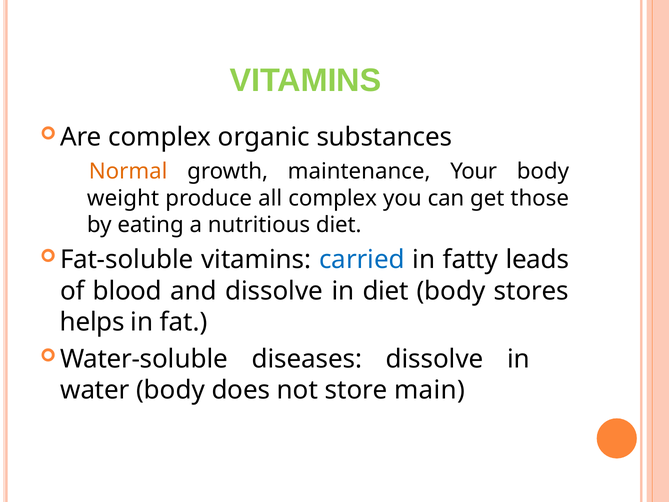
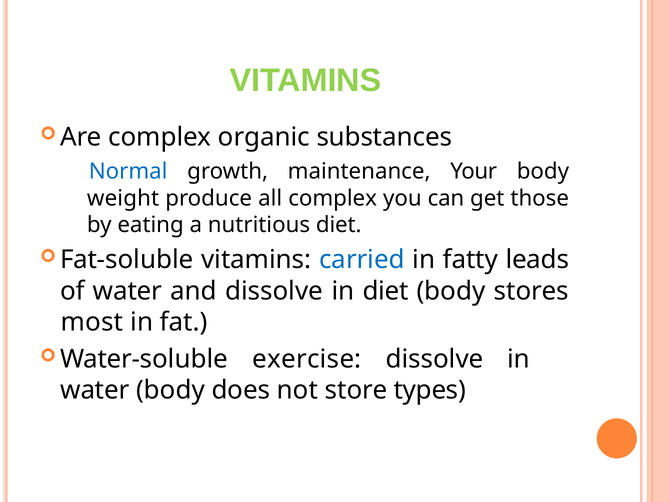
Normal colour: orange -> blue
of blood: blood -> water
helps: helps -> most
diseases: diseases -> exercise
main: main -> types
